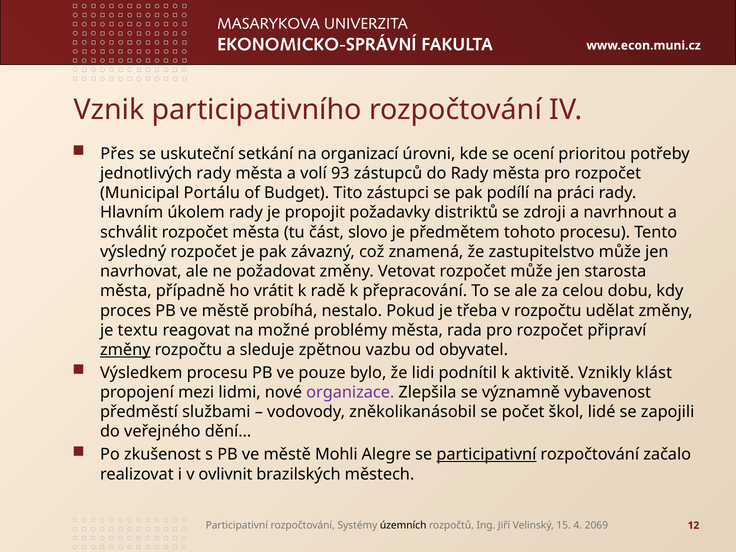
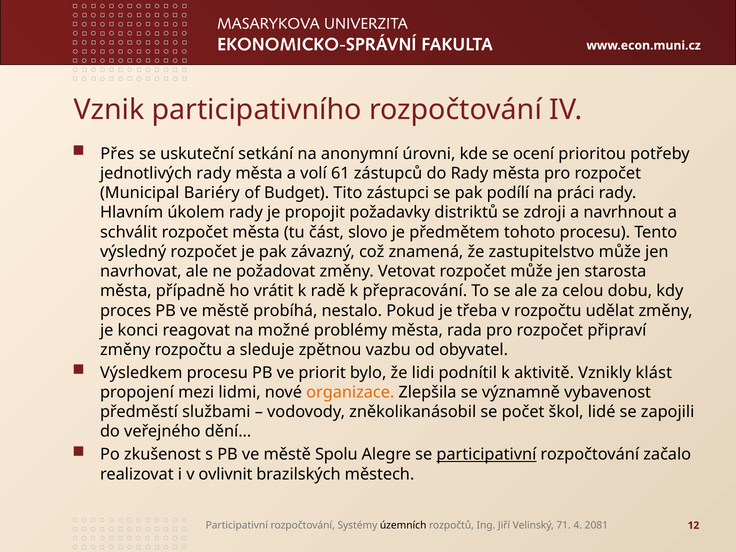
organizací: organizací -> anonymní
93: 93 -> 61
Portálu: Portálu -> Bariéry
textu: textu -> konci
změny at (125, 350) underline: present -> none
pouze: pouze -> priorit
organizace colour: purple -> orange
Mohli: Mohli -> Spolu
15: 15 -> 71
2069: 2069 -> 2081
